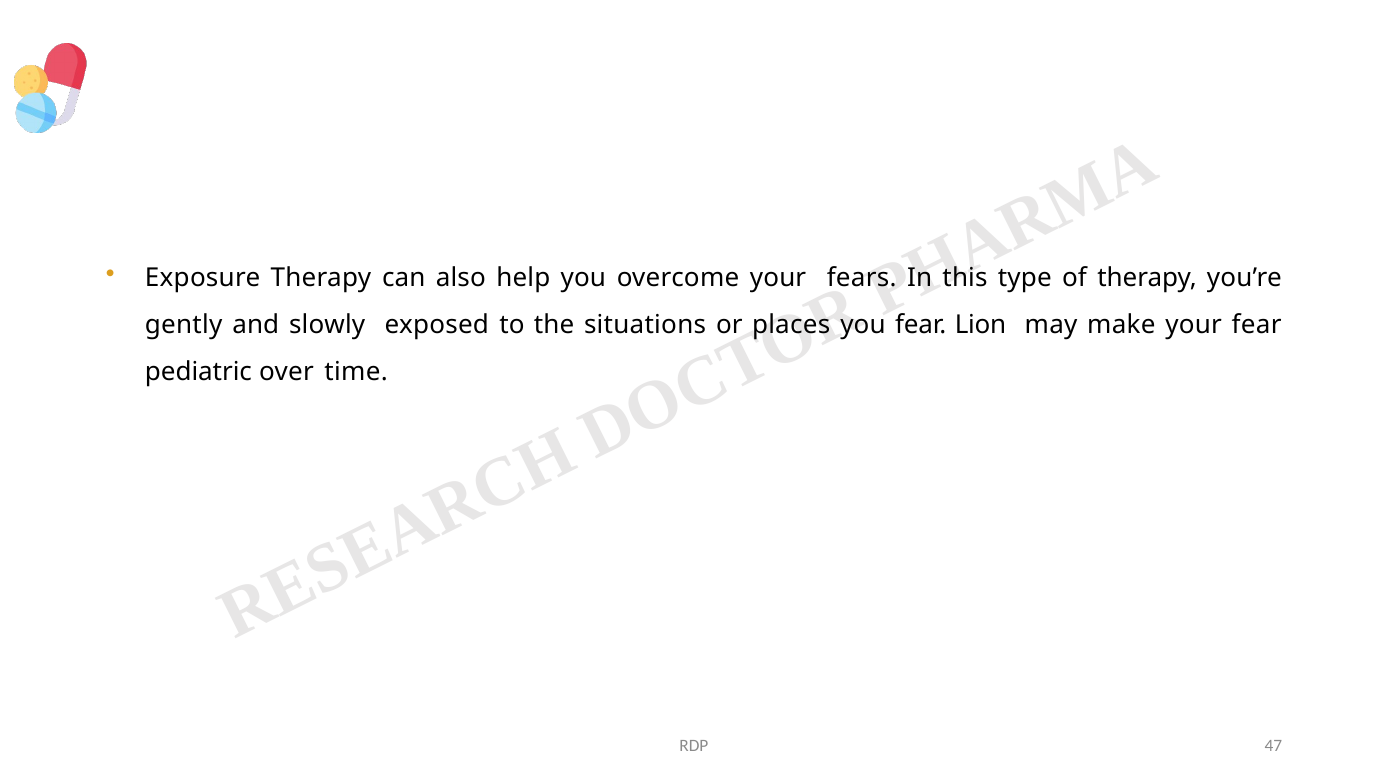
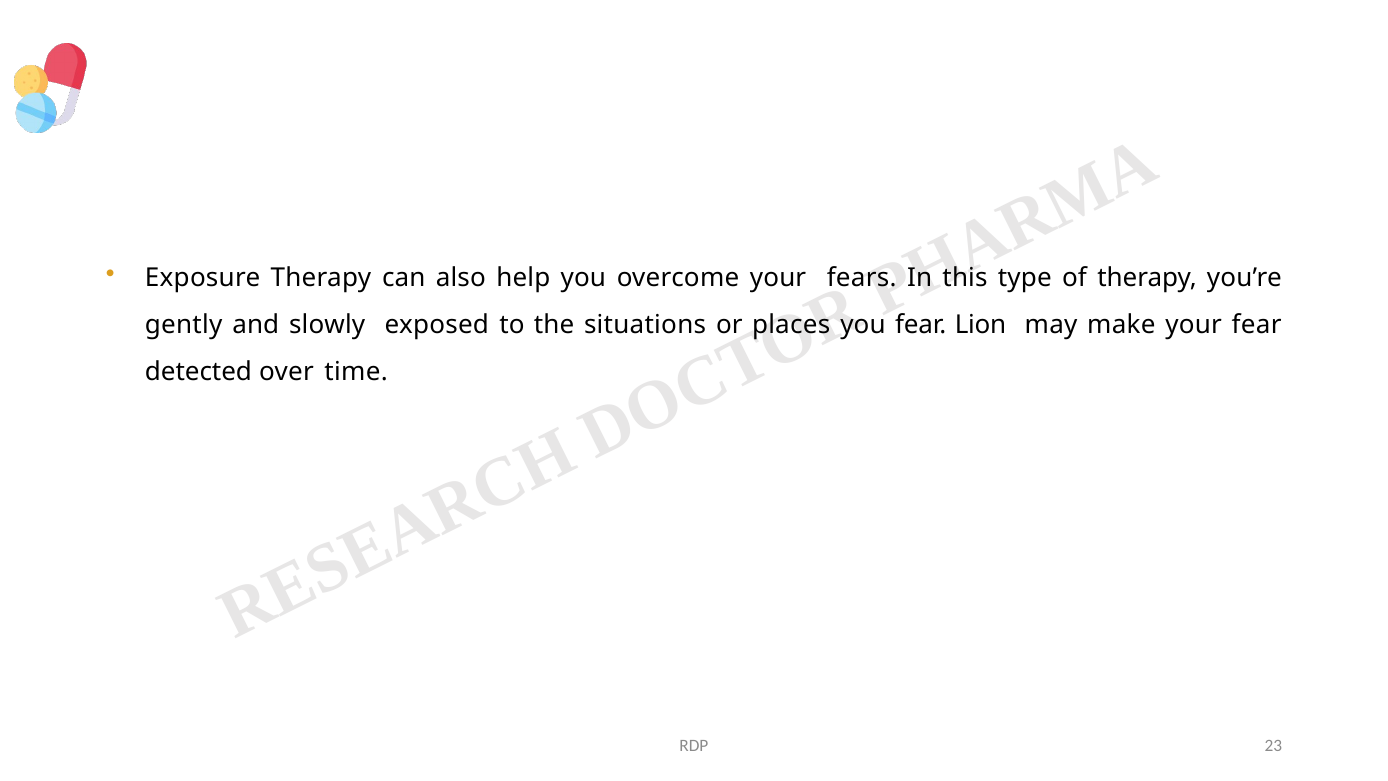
pediatric: pediatric -> detected
47: 47 -> 23
